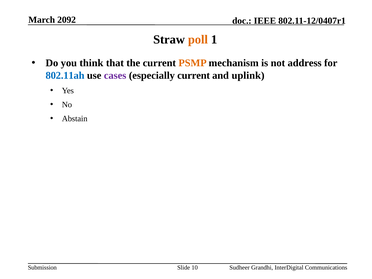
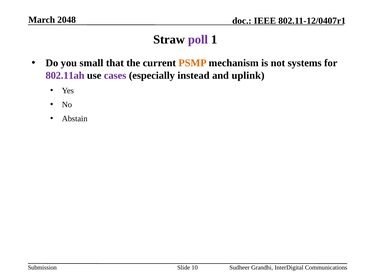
2092: 2092 -> 2048
poll colour: orange -> purple
think: think -> small
address: address -> systems
802.11ah colour: blue -> purple
especially current: current -> instead
